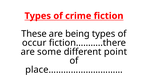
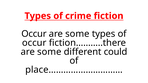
These at (34, 34): These -> Occur
being at (77, 34): being -> some
point: point -> could
